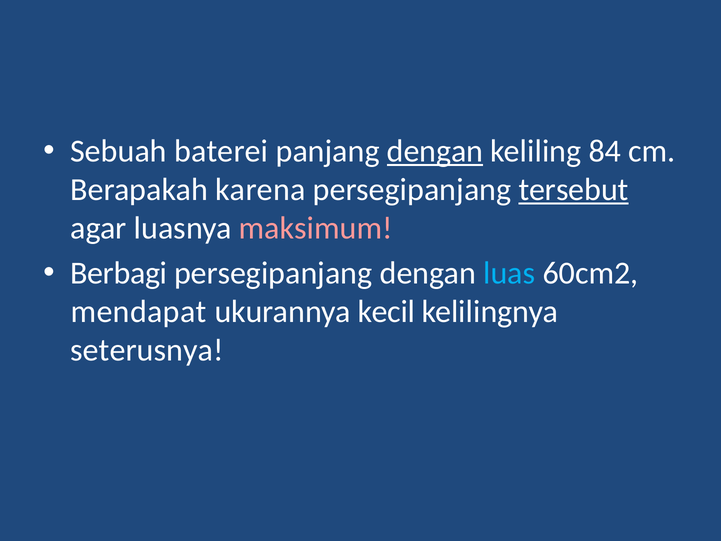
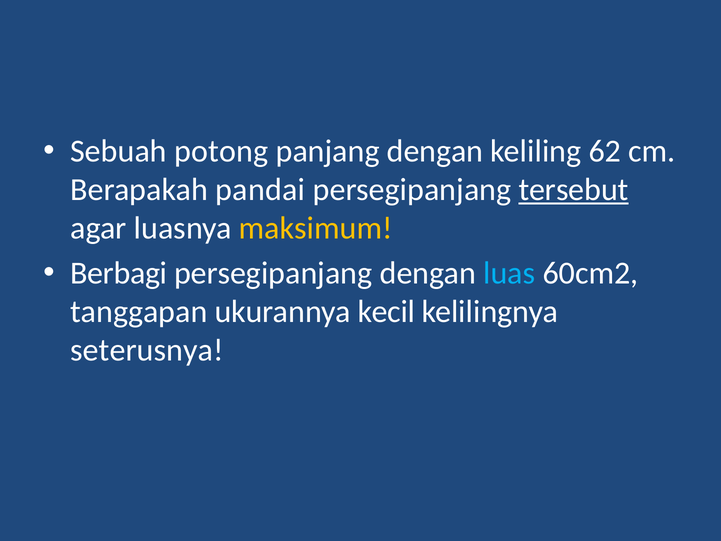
baterei: baterei -> potong
dengan at (435, 151) underline: present -> none
84: 84 -> 62
karena: karena -> pandai
maksimum colour: pink -> yellow
mendapat: mendapat -> tanggapan
